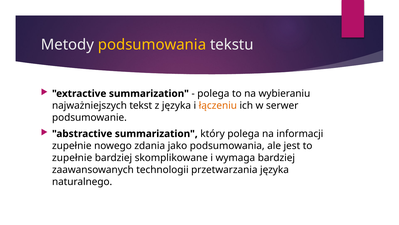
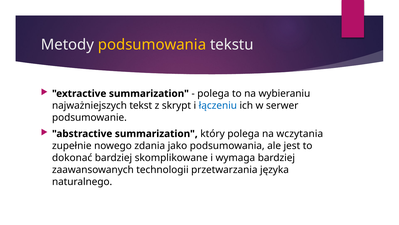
z języka: języka -> skrypt
łączeniu colour: orange -> blue
informacji: informacji -> wczytania
zupełnie at (72, 157): zupełnie -> dokonać
